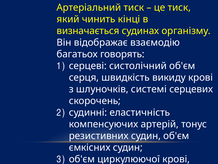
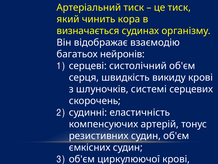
кінці: кінці -> кора
говорять: говорять -> нейронів
